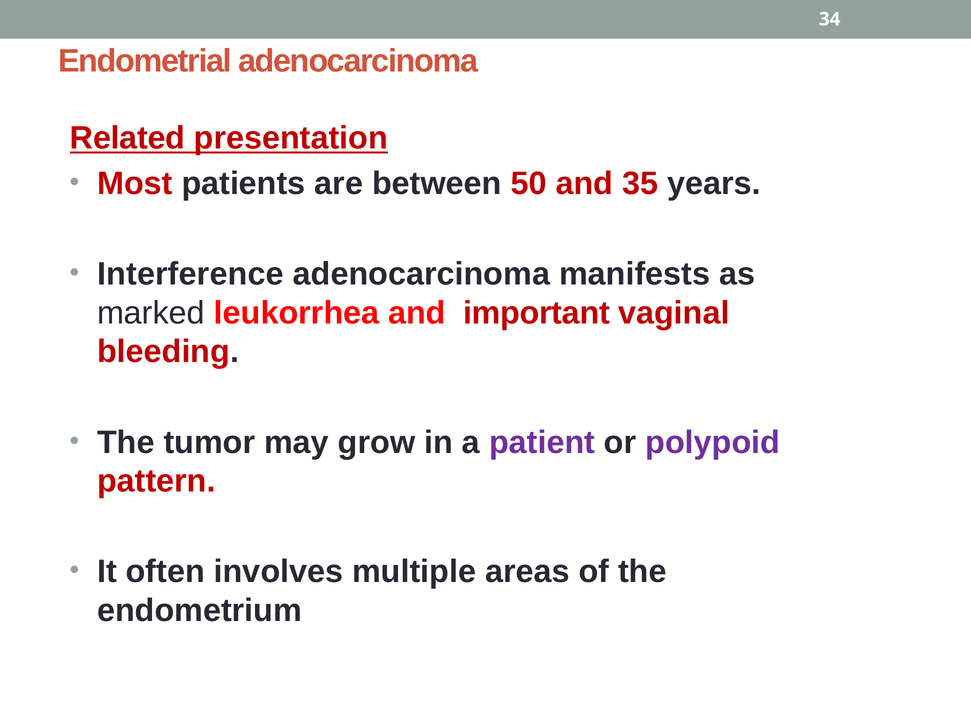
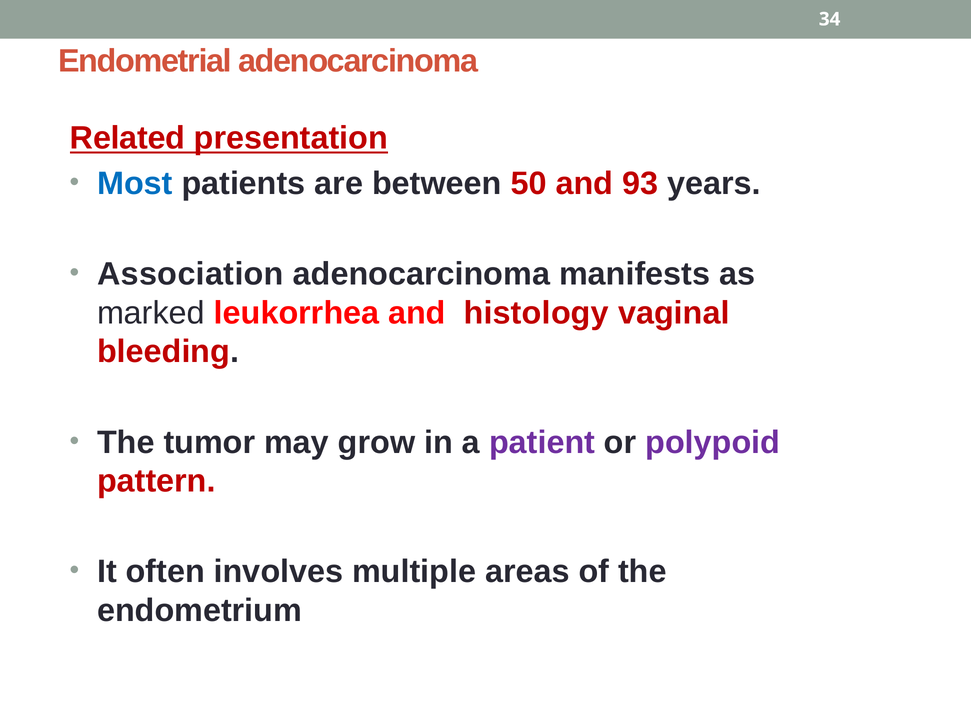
Most colour: red -> blue
35: 35 -> 93
Interference: Interference -> Association
important: important -> histology
